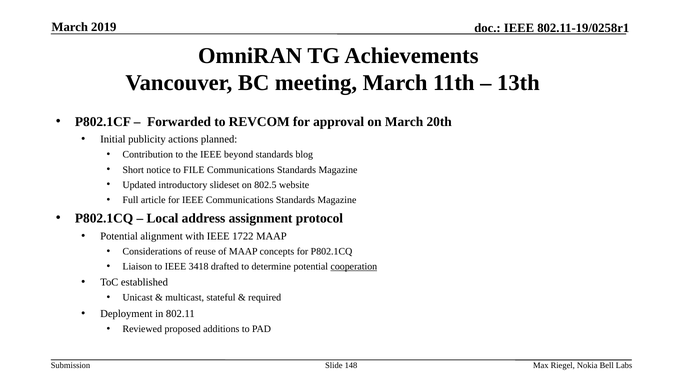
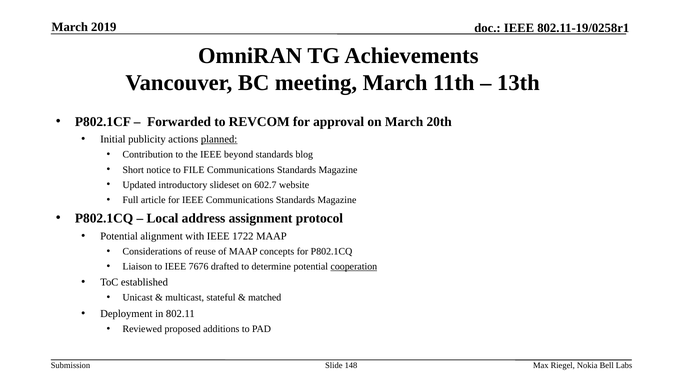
planned underline: none -> present
802.5: 802.5 -> 602.7
3418: 3418 -> 7676
required: required -> matched
